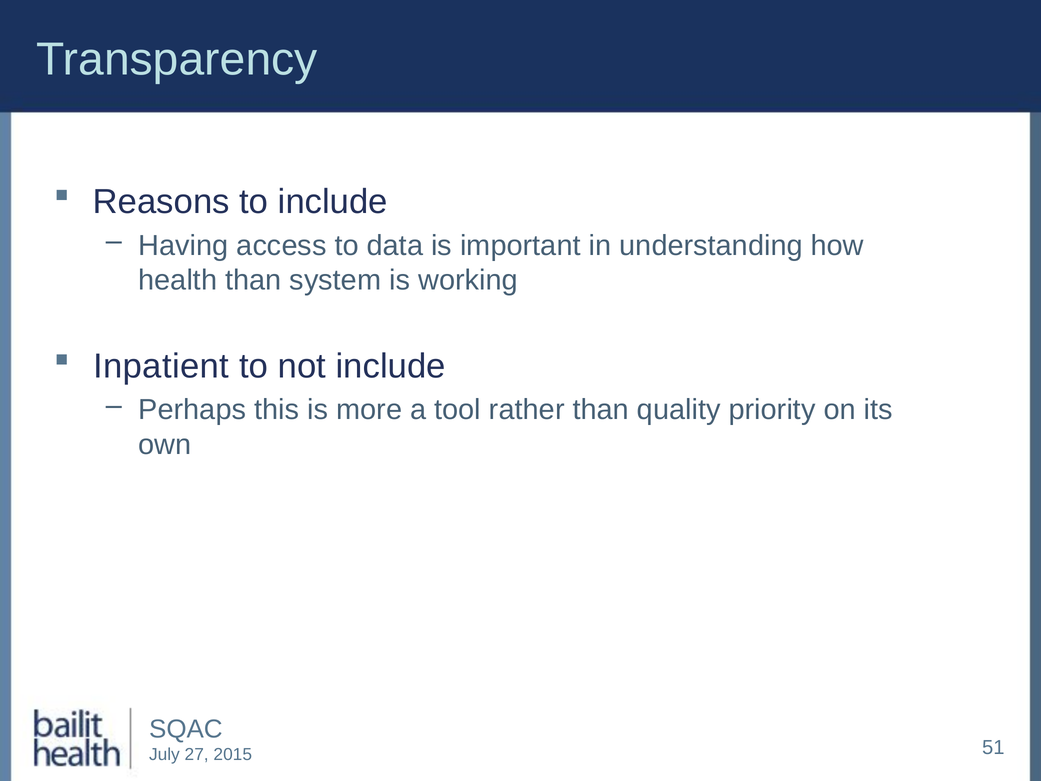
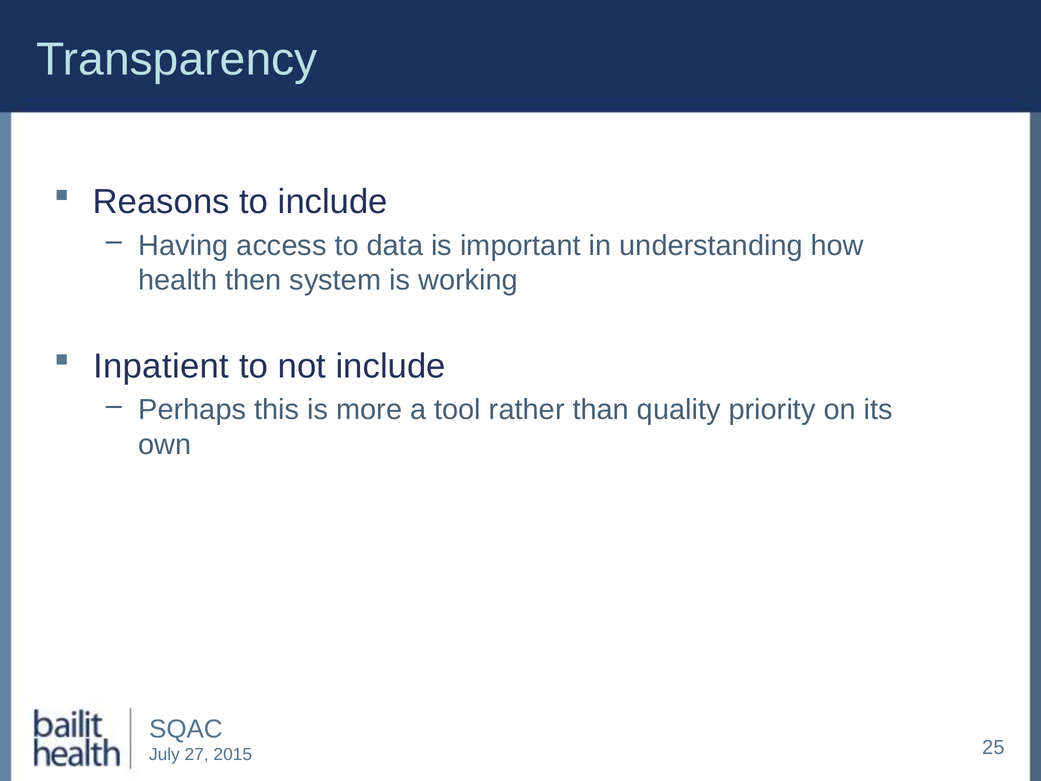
health than: than -> then
51: 51 -> 25
